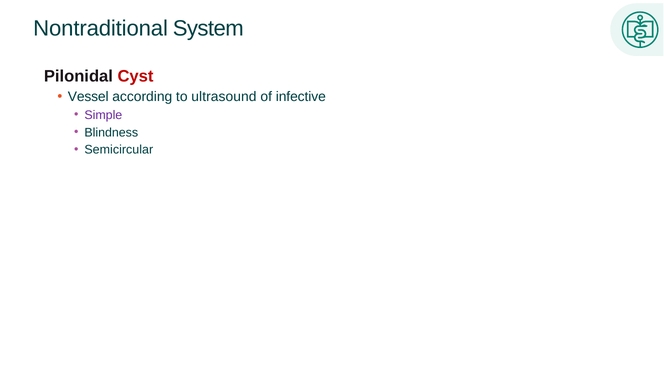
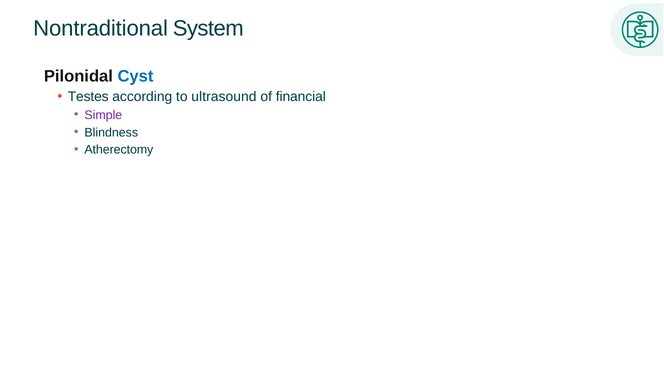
Cyst colour: red -> blue
Vessel: Vessel -> Testes
infective: infective -> financial
Semicircular: Semicircular -> Atherectomy
